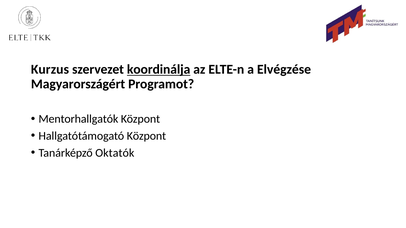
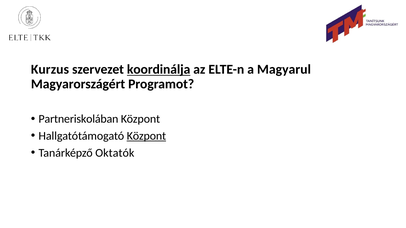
Elvégzése: Elvégzése -> Magyarul
Mentorhallgatók: Mentorhallgatók -> Partneriskolában
Központ at (146, 136) underline: none -> present
